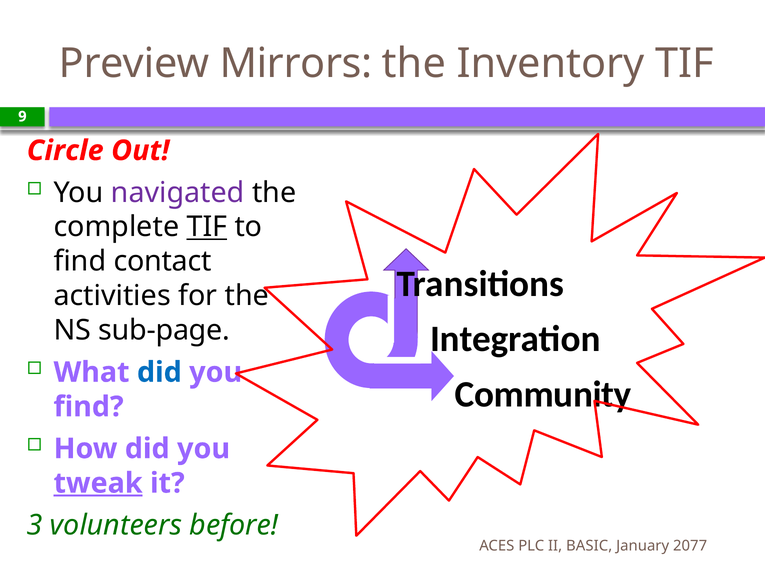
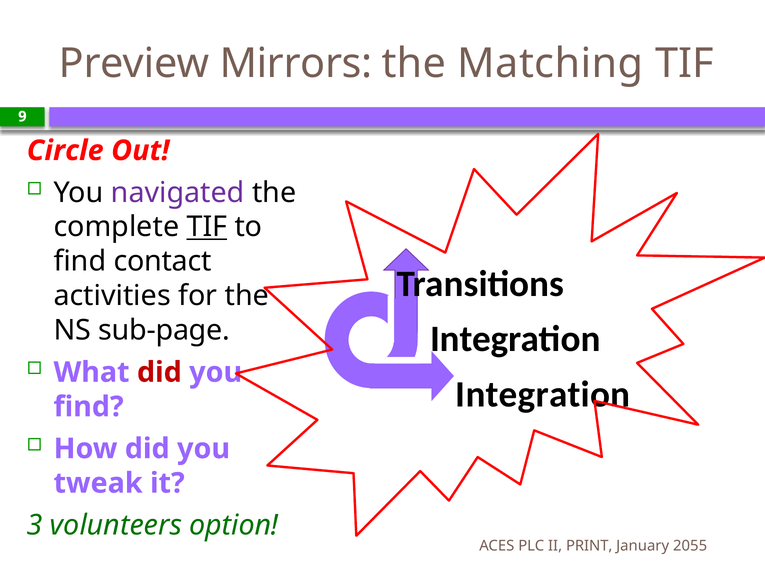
Inventory: Inventory -> Matching
did at (159, 372) colour: blue -> red
Community at (543, 394): Community -> Integration
tweak underline: present -> none
before: before -> option
BASIC: BASIC -> PRINT
2077: 2077 -> 2055
